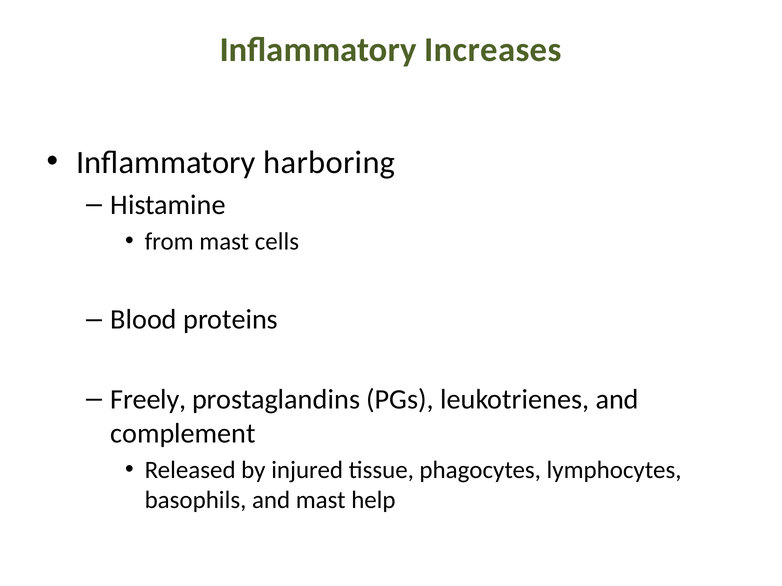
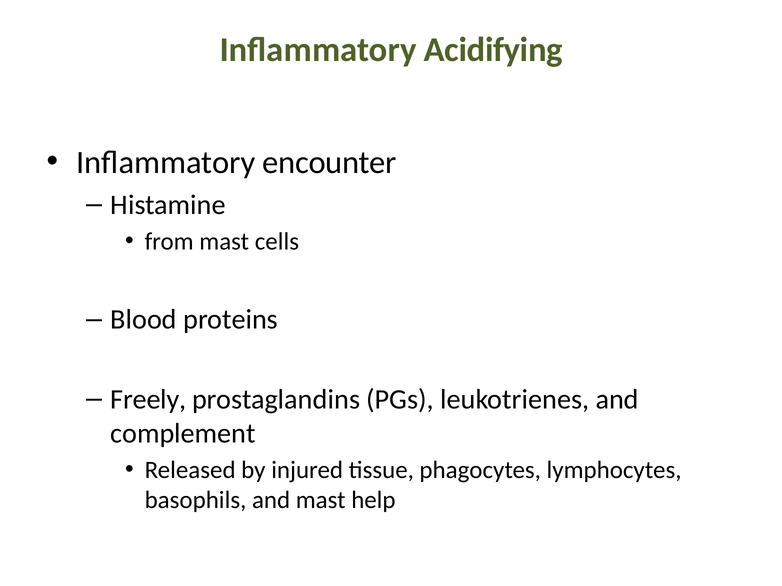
Increases: Increases -> Acidifying
harboring: harboring -> encounter
